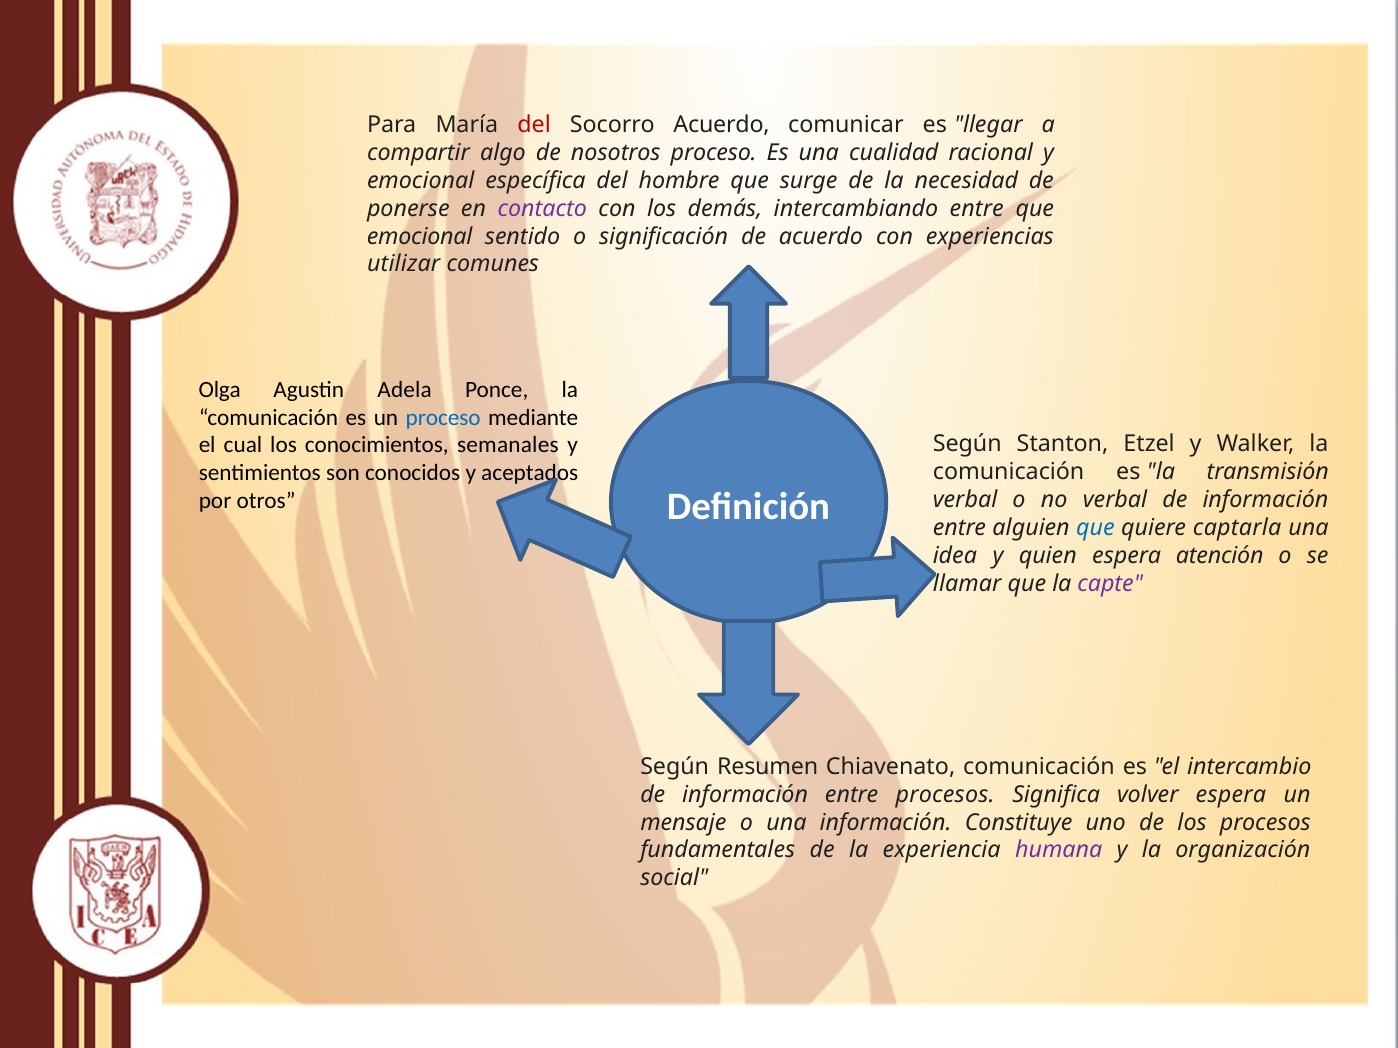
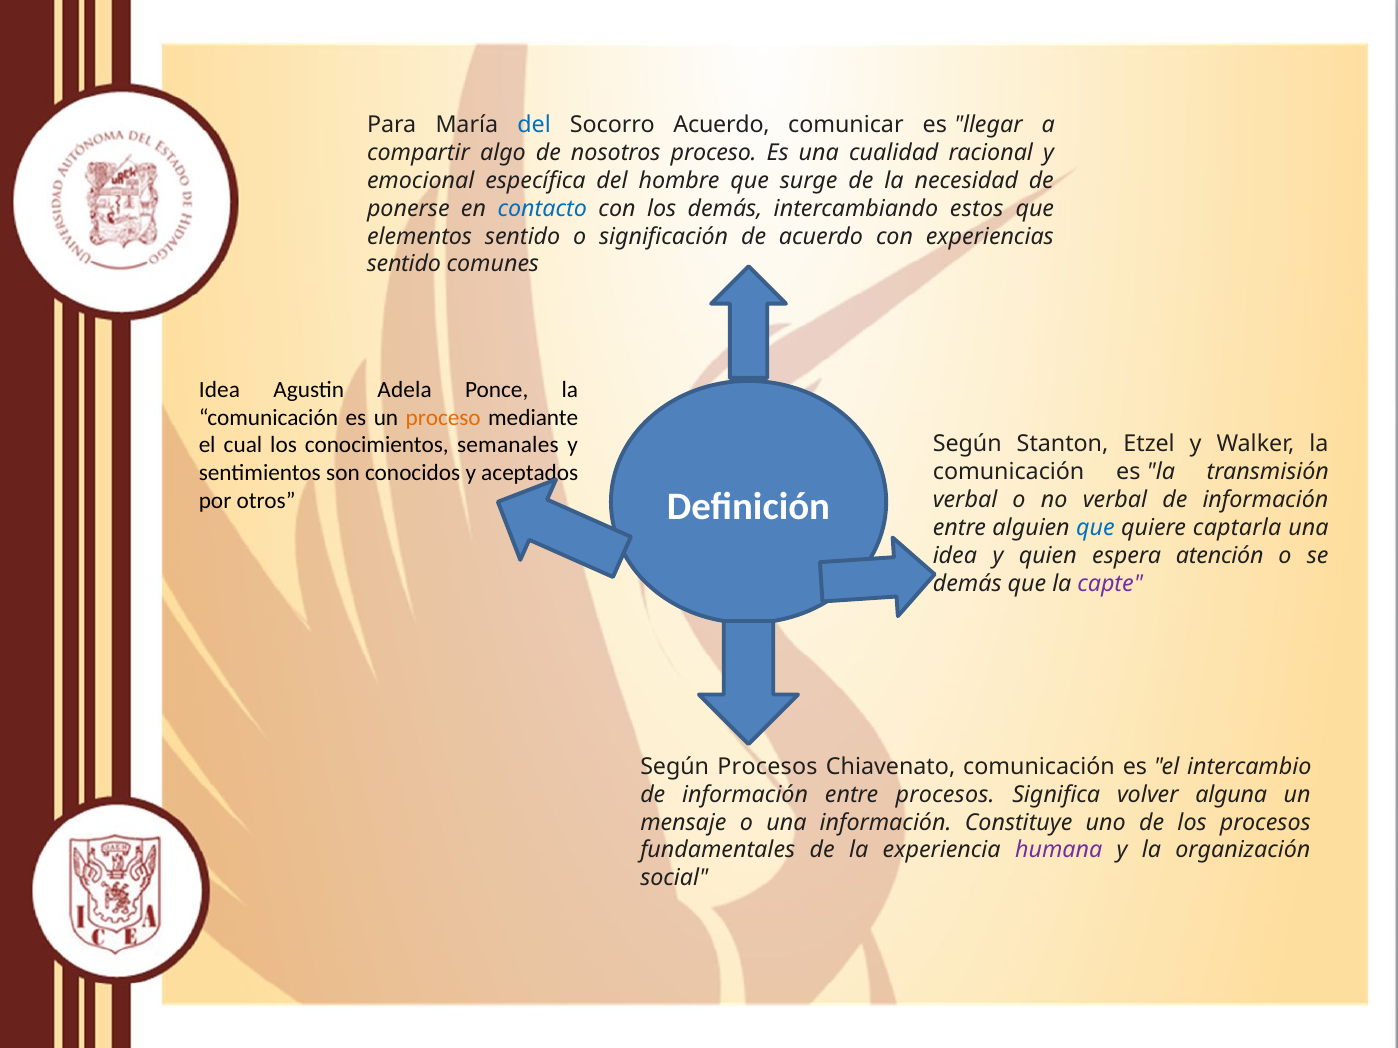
del at (534, 125) colour: red -> blue
contacto colour: purple -> blue
intercambiando entre: entre -> estos
emocional at (420, 236): emocional -> elementos
utilizar at (404, 264): utilizar -> sentido
Olga at (220, 390): Olga -> Idea
proceso at (443, 418) colour: blue -> orange
llamar at (967, 584): llamar -> demás
Según Resumen: Resumen -> Procesos
volver espera: espera -> alguna
